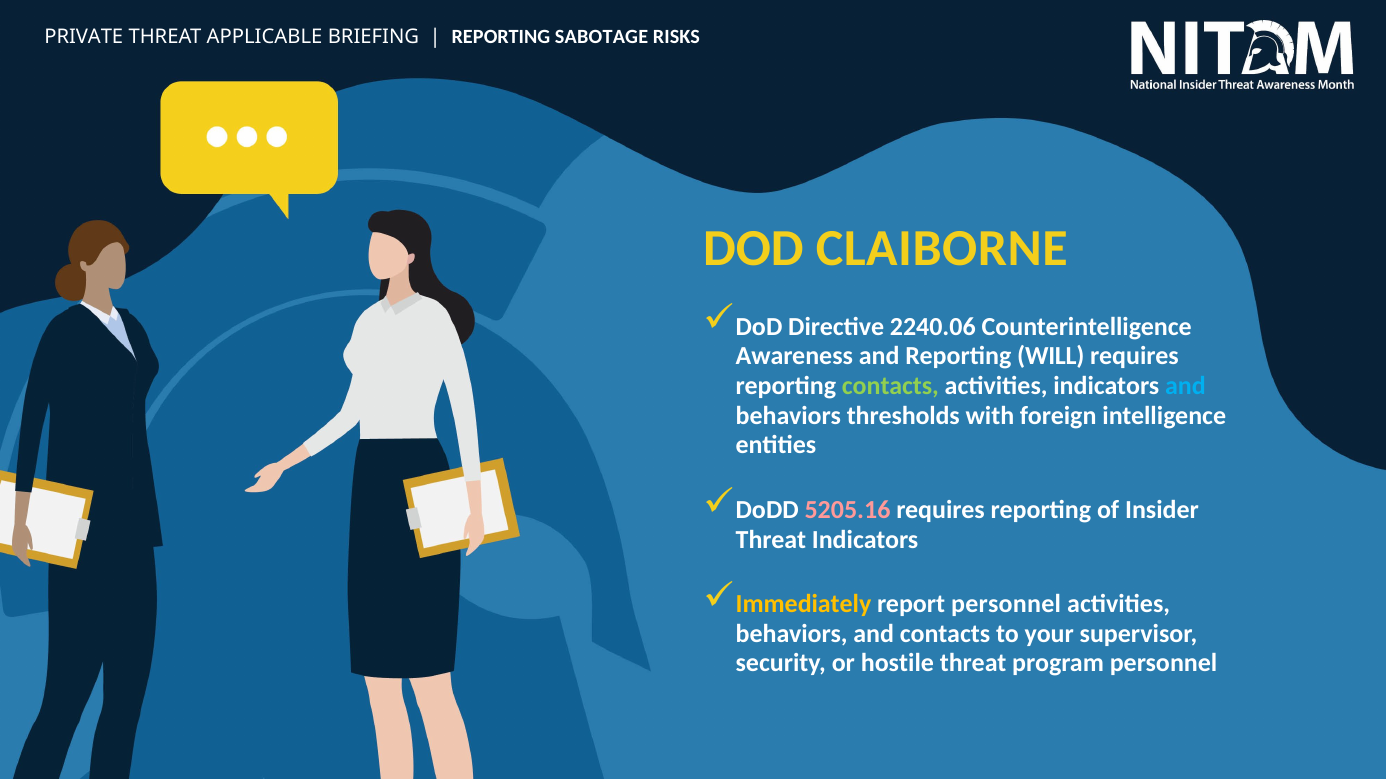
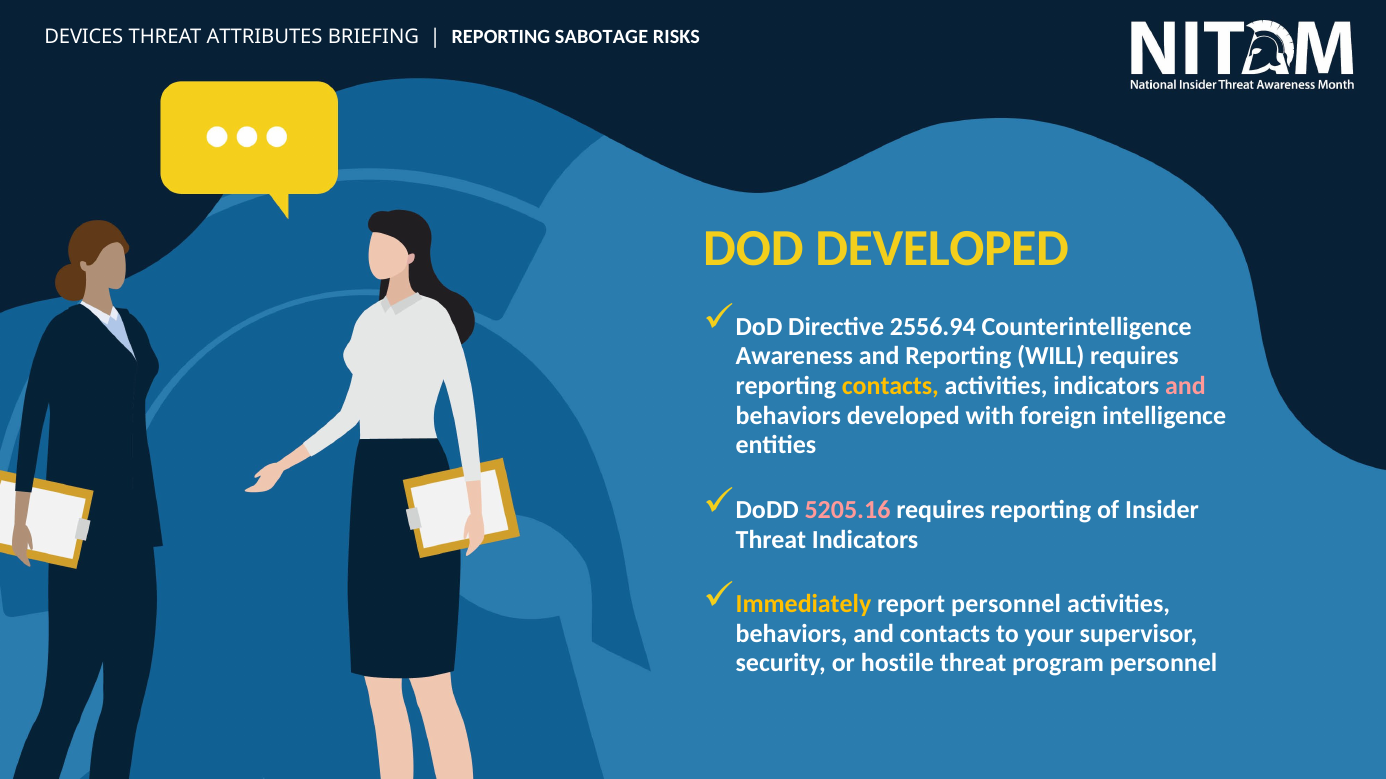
PRIVATE: PRIVATE -> DEVICES
APPLICABLE: APPLICABLE -> ATTRIBUTES
DOD CLAIBORNE: CLAIBORNE -> DEVELOPED
2240.06: 2240.06 -> 2556.94
contacts at (890, 386) colour: light green -> yellow
and at (1185, 386) colour: light blue -> pink
behaviors thresholds: thresholds -> developed
